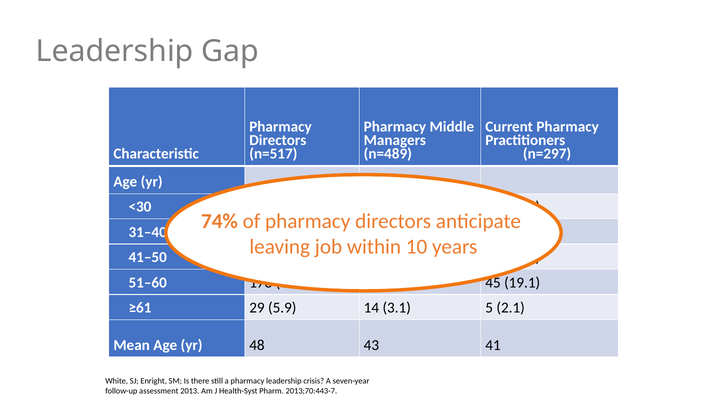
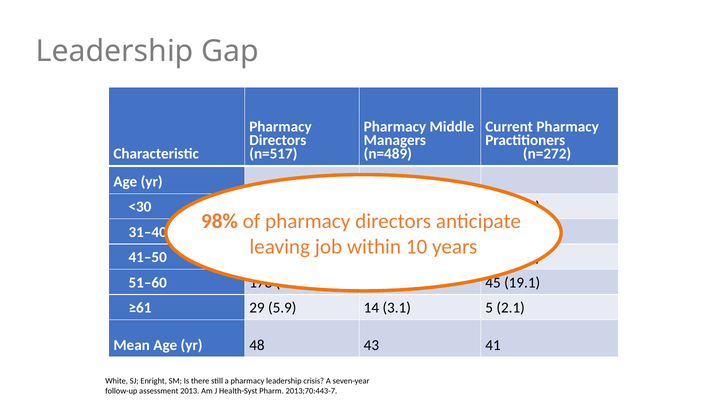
n=297: n=297 -> n=272
74%: 74% -> 98%
